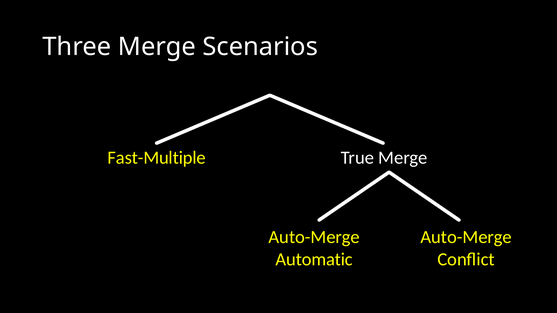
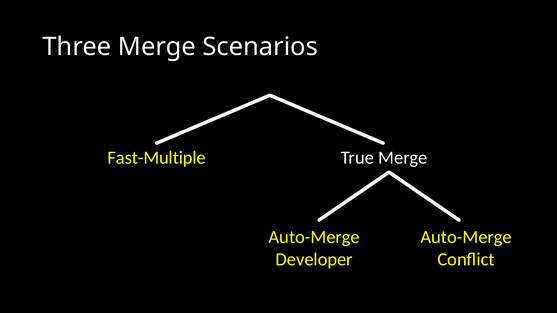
Automatic: Automatic -> Developer
